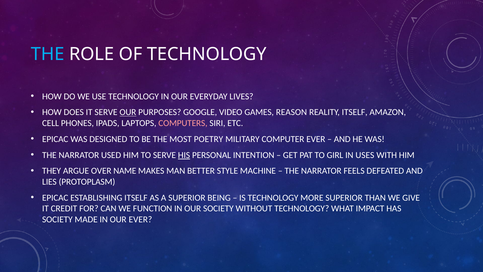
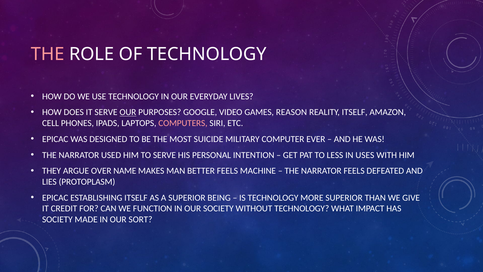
THE at (48, 54) colour: light blue -> pink
POETRY: POETRY -> SUICIDE
HIS underline: present -> none
GIRL: GIRL -> LESS
BETTER STYLE: STYLE -> FEELS
OUR EVER: EVER -> SORT
